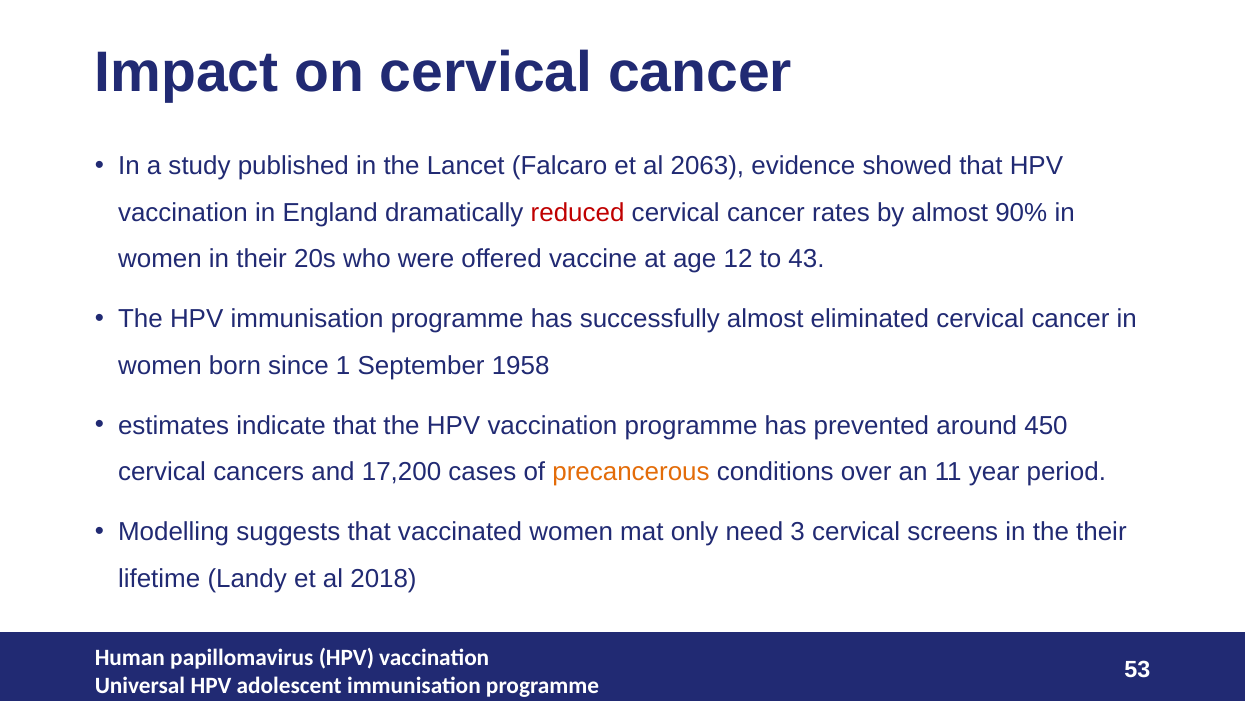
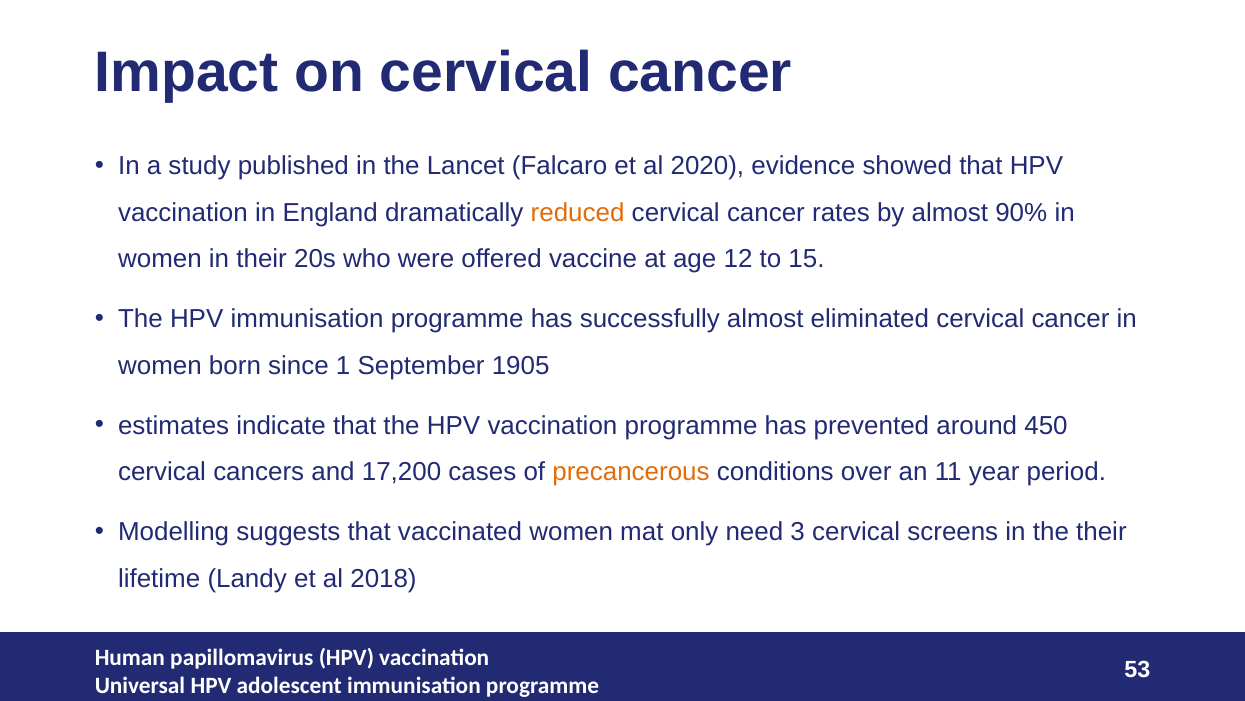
2063: 2063 -> 2020
reduced colour: red -> orange
43: 43 -> 15
1958: 1958 -> 1905
